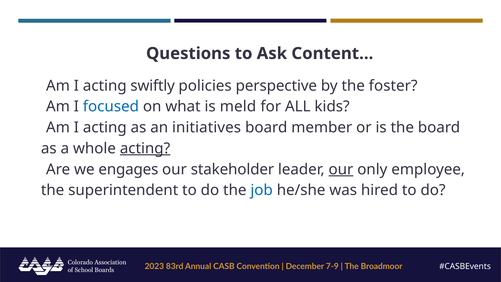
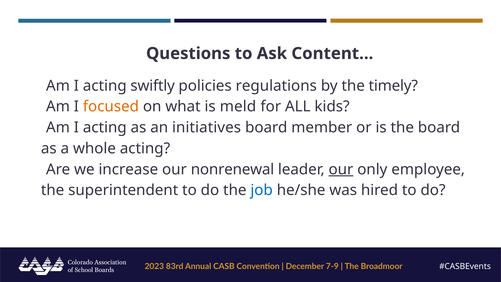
perspective: perspective -> regulations
foster: foster -> timely
focused colour: blue -> orange
acting at (145, 148) underline: present -> none
engages: engages -> increase
stakeholder: stakeholder -> nonrenewal
